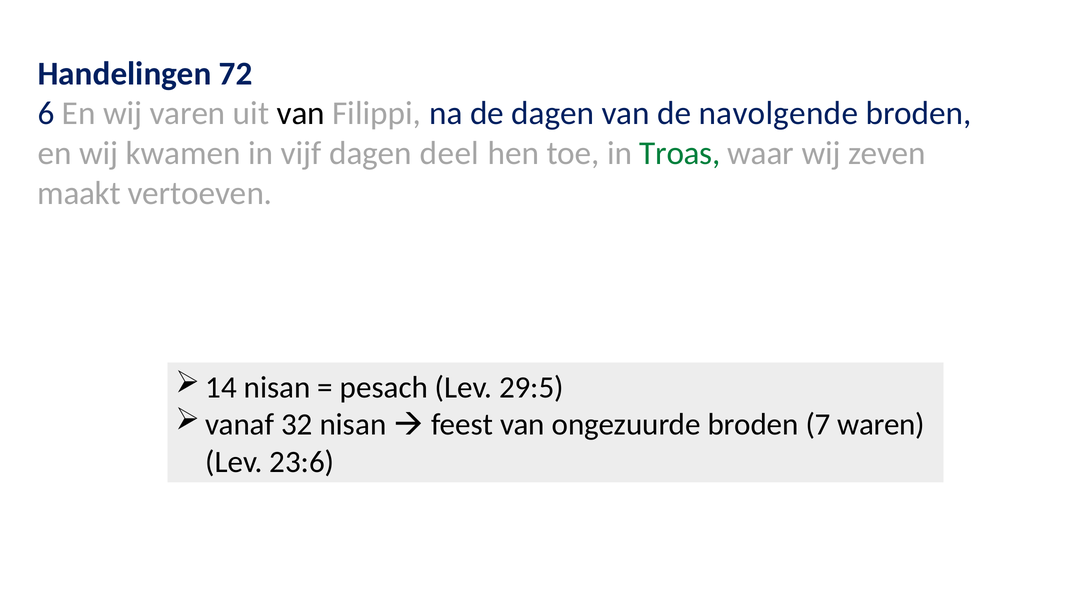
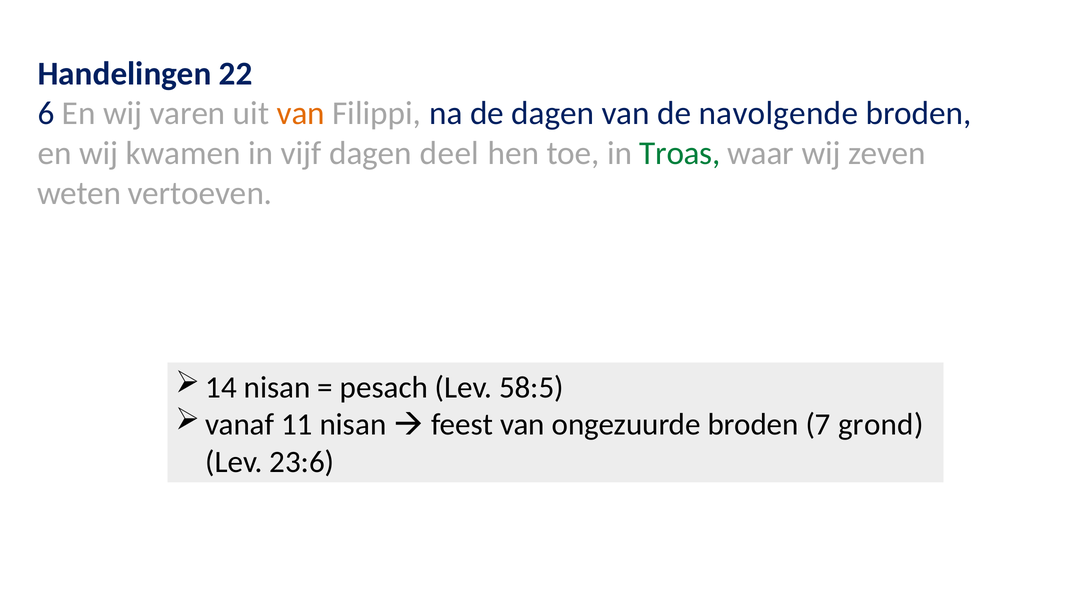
72: 72 -> 22
van at (301, 114) colour: black -> orange
maakt: maakt -> weten
29:5: 29:5 -> 58:5
32: 32 -> 11
waren: waren -> grond
